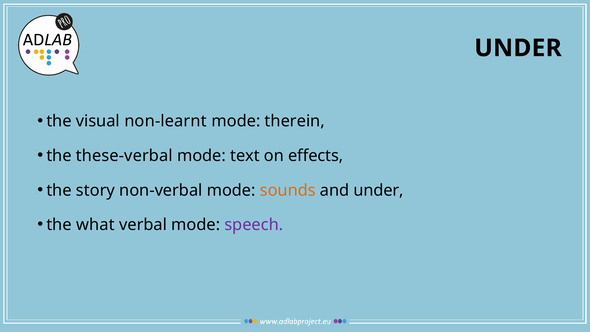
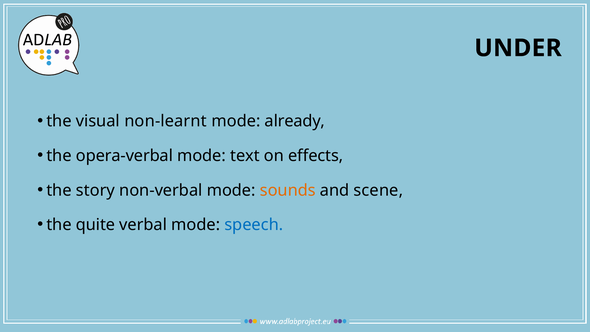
therein: therein -> already
these-verbal: these-verbal -> opera-verbal
and under: under -> scene
what: what -> quite
speech colour: purple -> blue
